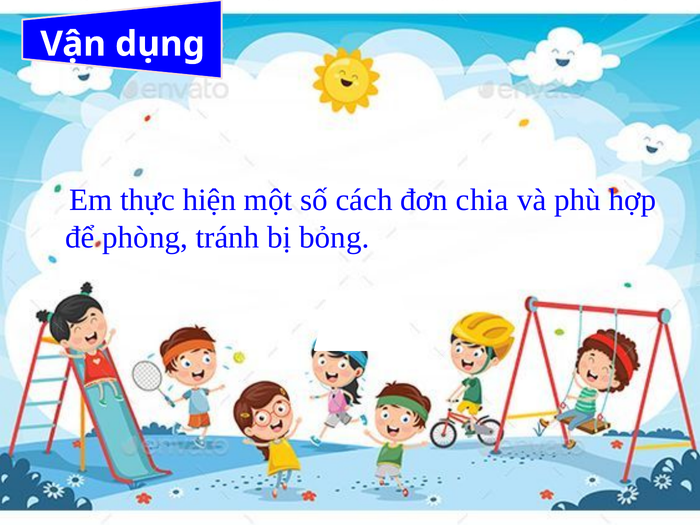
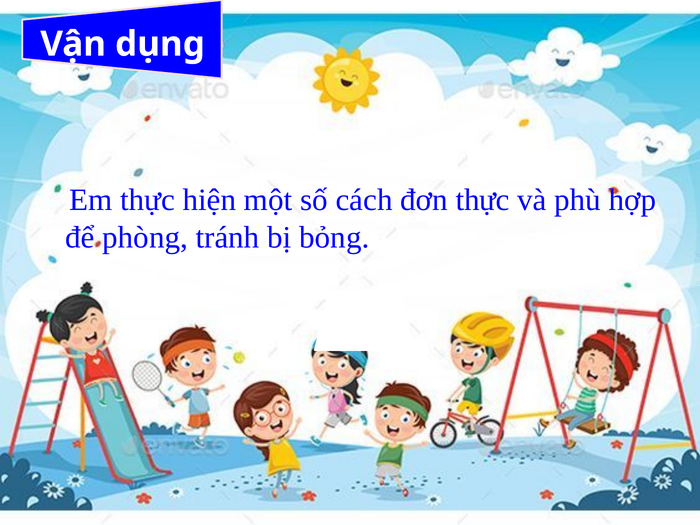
đơn chia: chia -> thực
